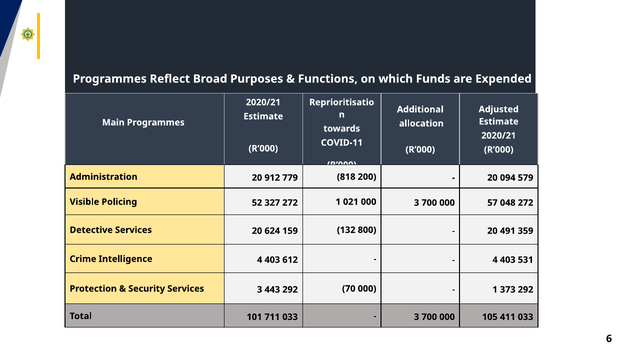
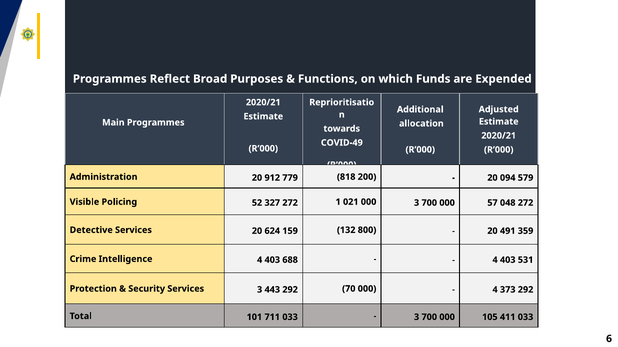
COVID-11: COVID-11 -> COVID-49
612: 612 -> 688
1 at (495, 290): 1 -> 4
